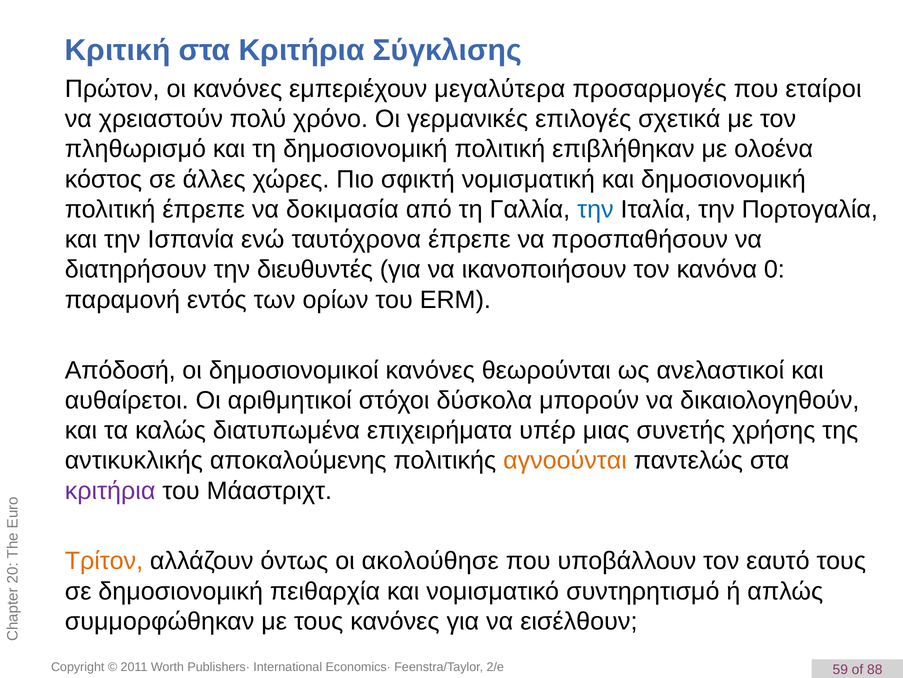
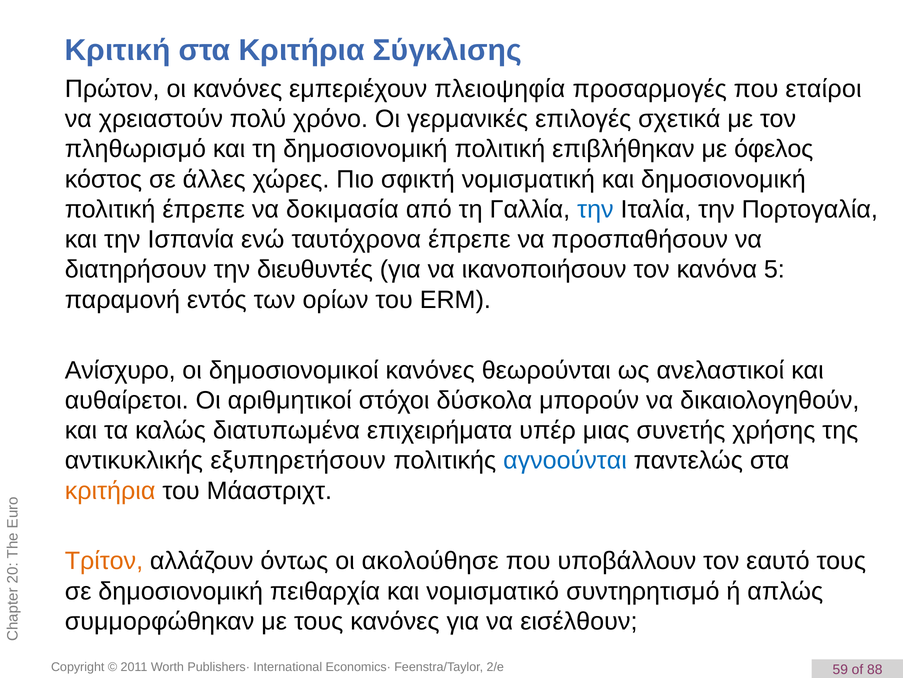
μεγαλύτερα: μεγαλύτερα -> πλειοψηφία
ολοένα: ολοένα -> όφελος
κανόνα 0: 0 -> 5
Απόδοσή: Απόδοσή -> Ανίσχυρο
αποκαλούμενης: αποκαλούμενης -> εξυπηρετήσουν
αγνοούνται colour: orange -> blue
κριτήρια at (110, 490) colour: purple -> orange
